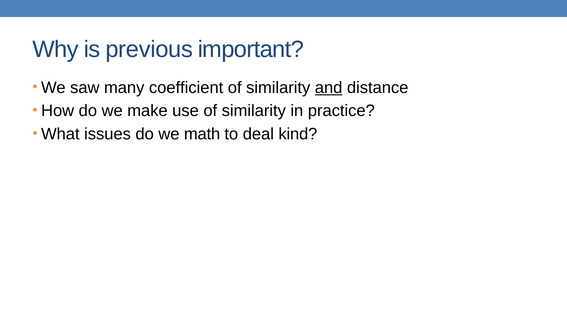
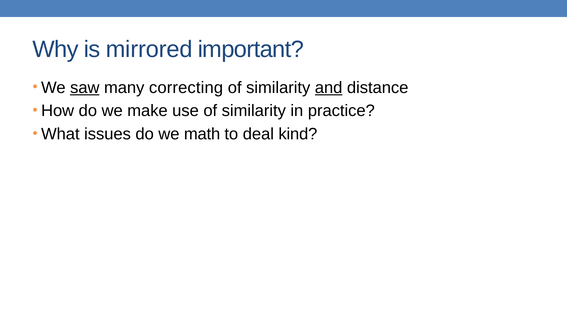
previous: previous -> mirrored
saw underline: none -> present
coefficient: coefficient -> correcting
